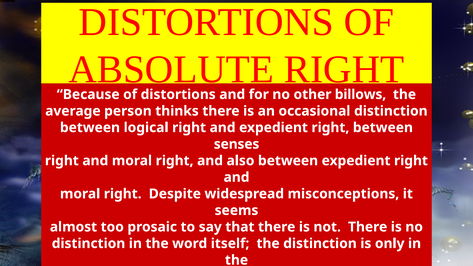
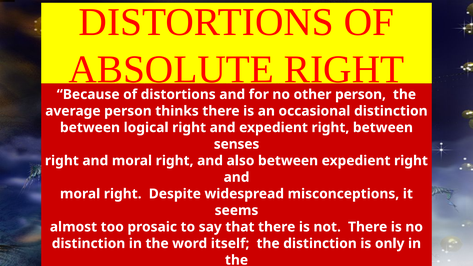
other billows: billows -> person
